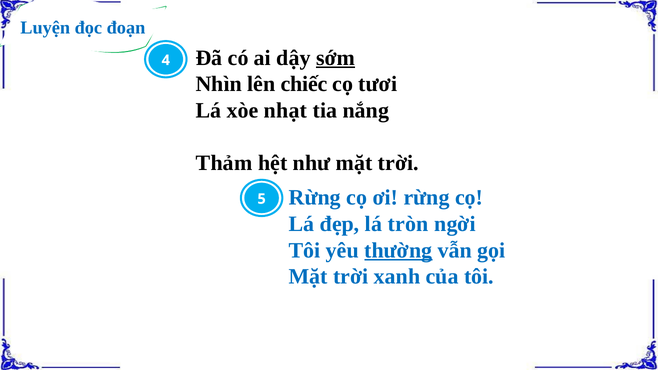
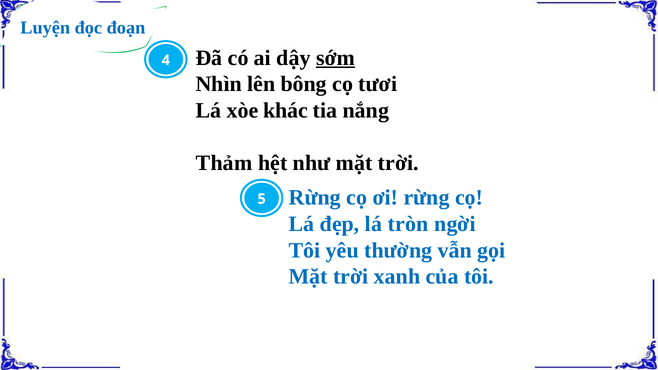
chiếc: chiếc -> bông
nhạt: nhạt -> khác
thường underline: present -> none
